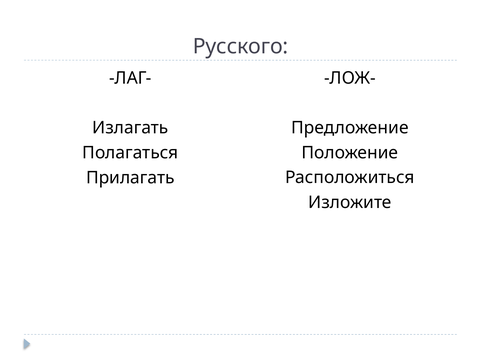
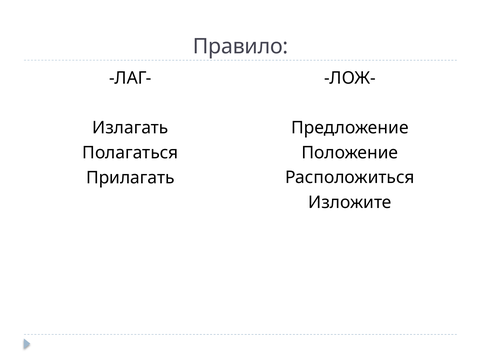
Русского: Русского -> Правило
